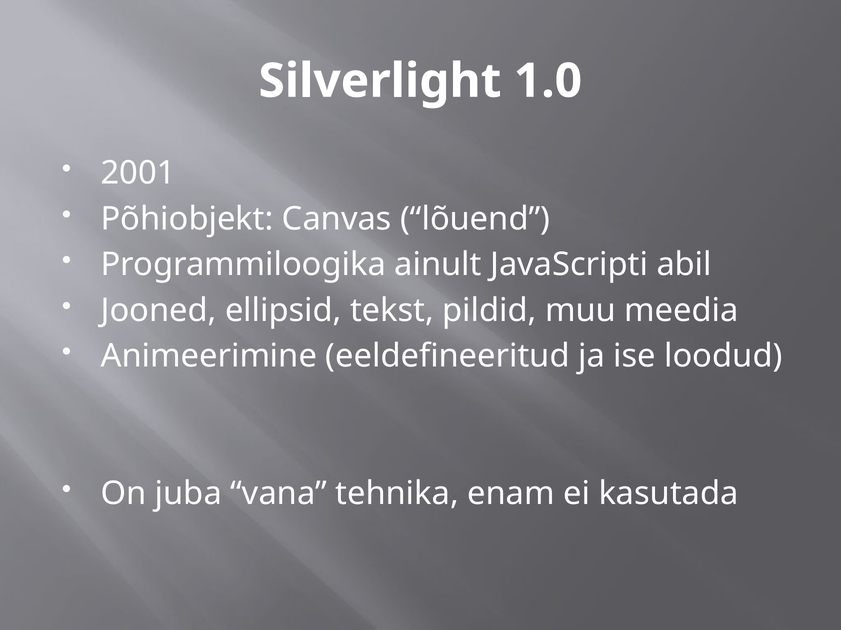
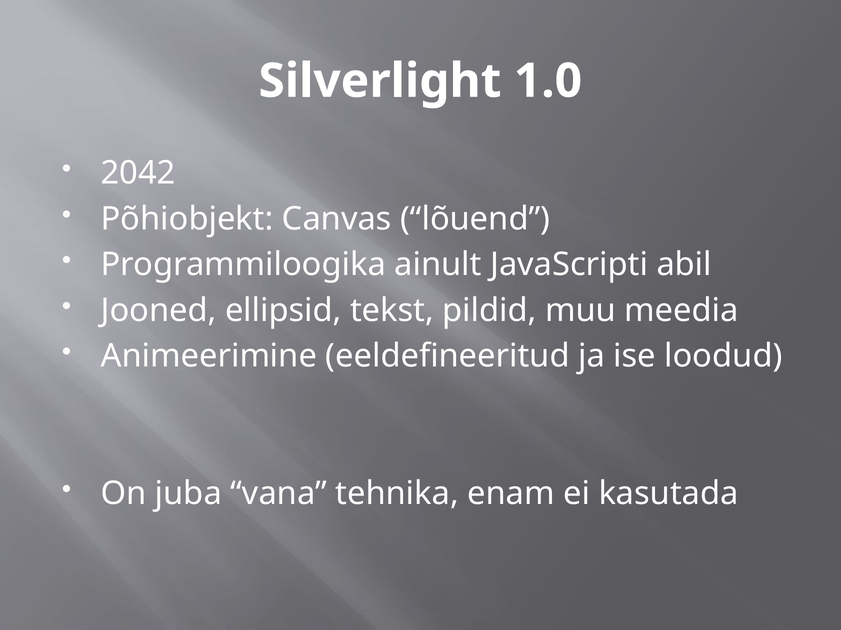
2001: 2001 -> 2042
